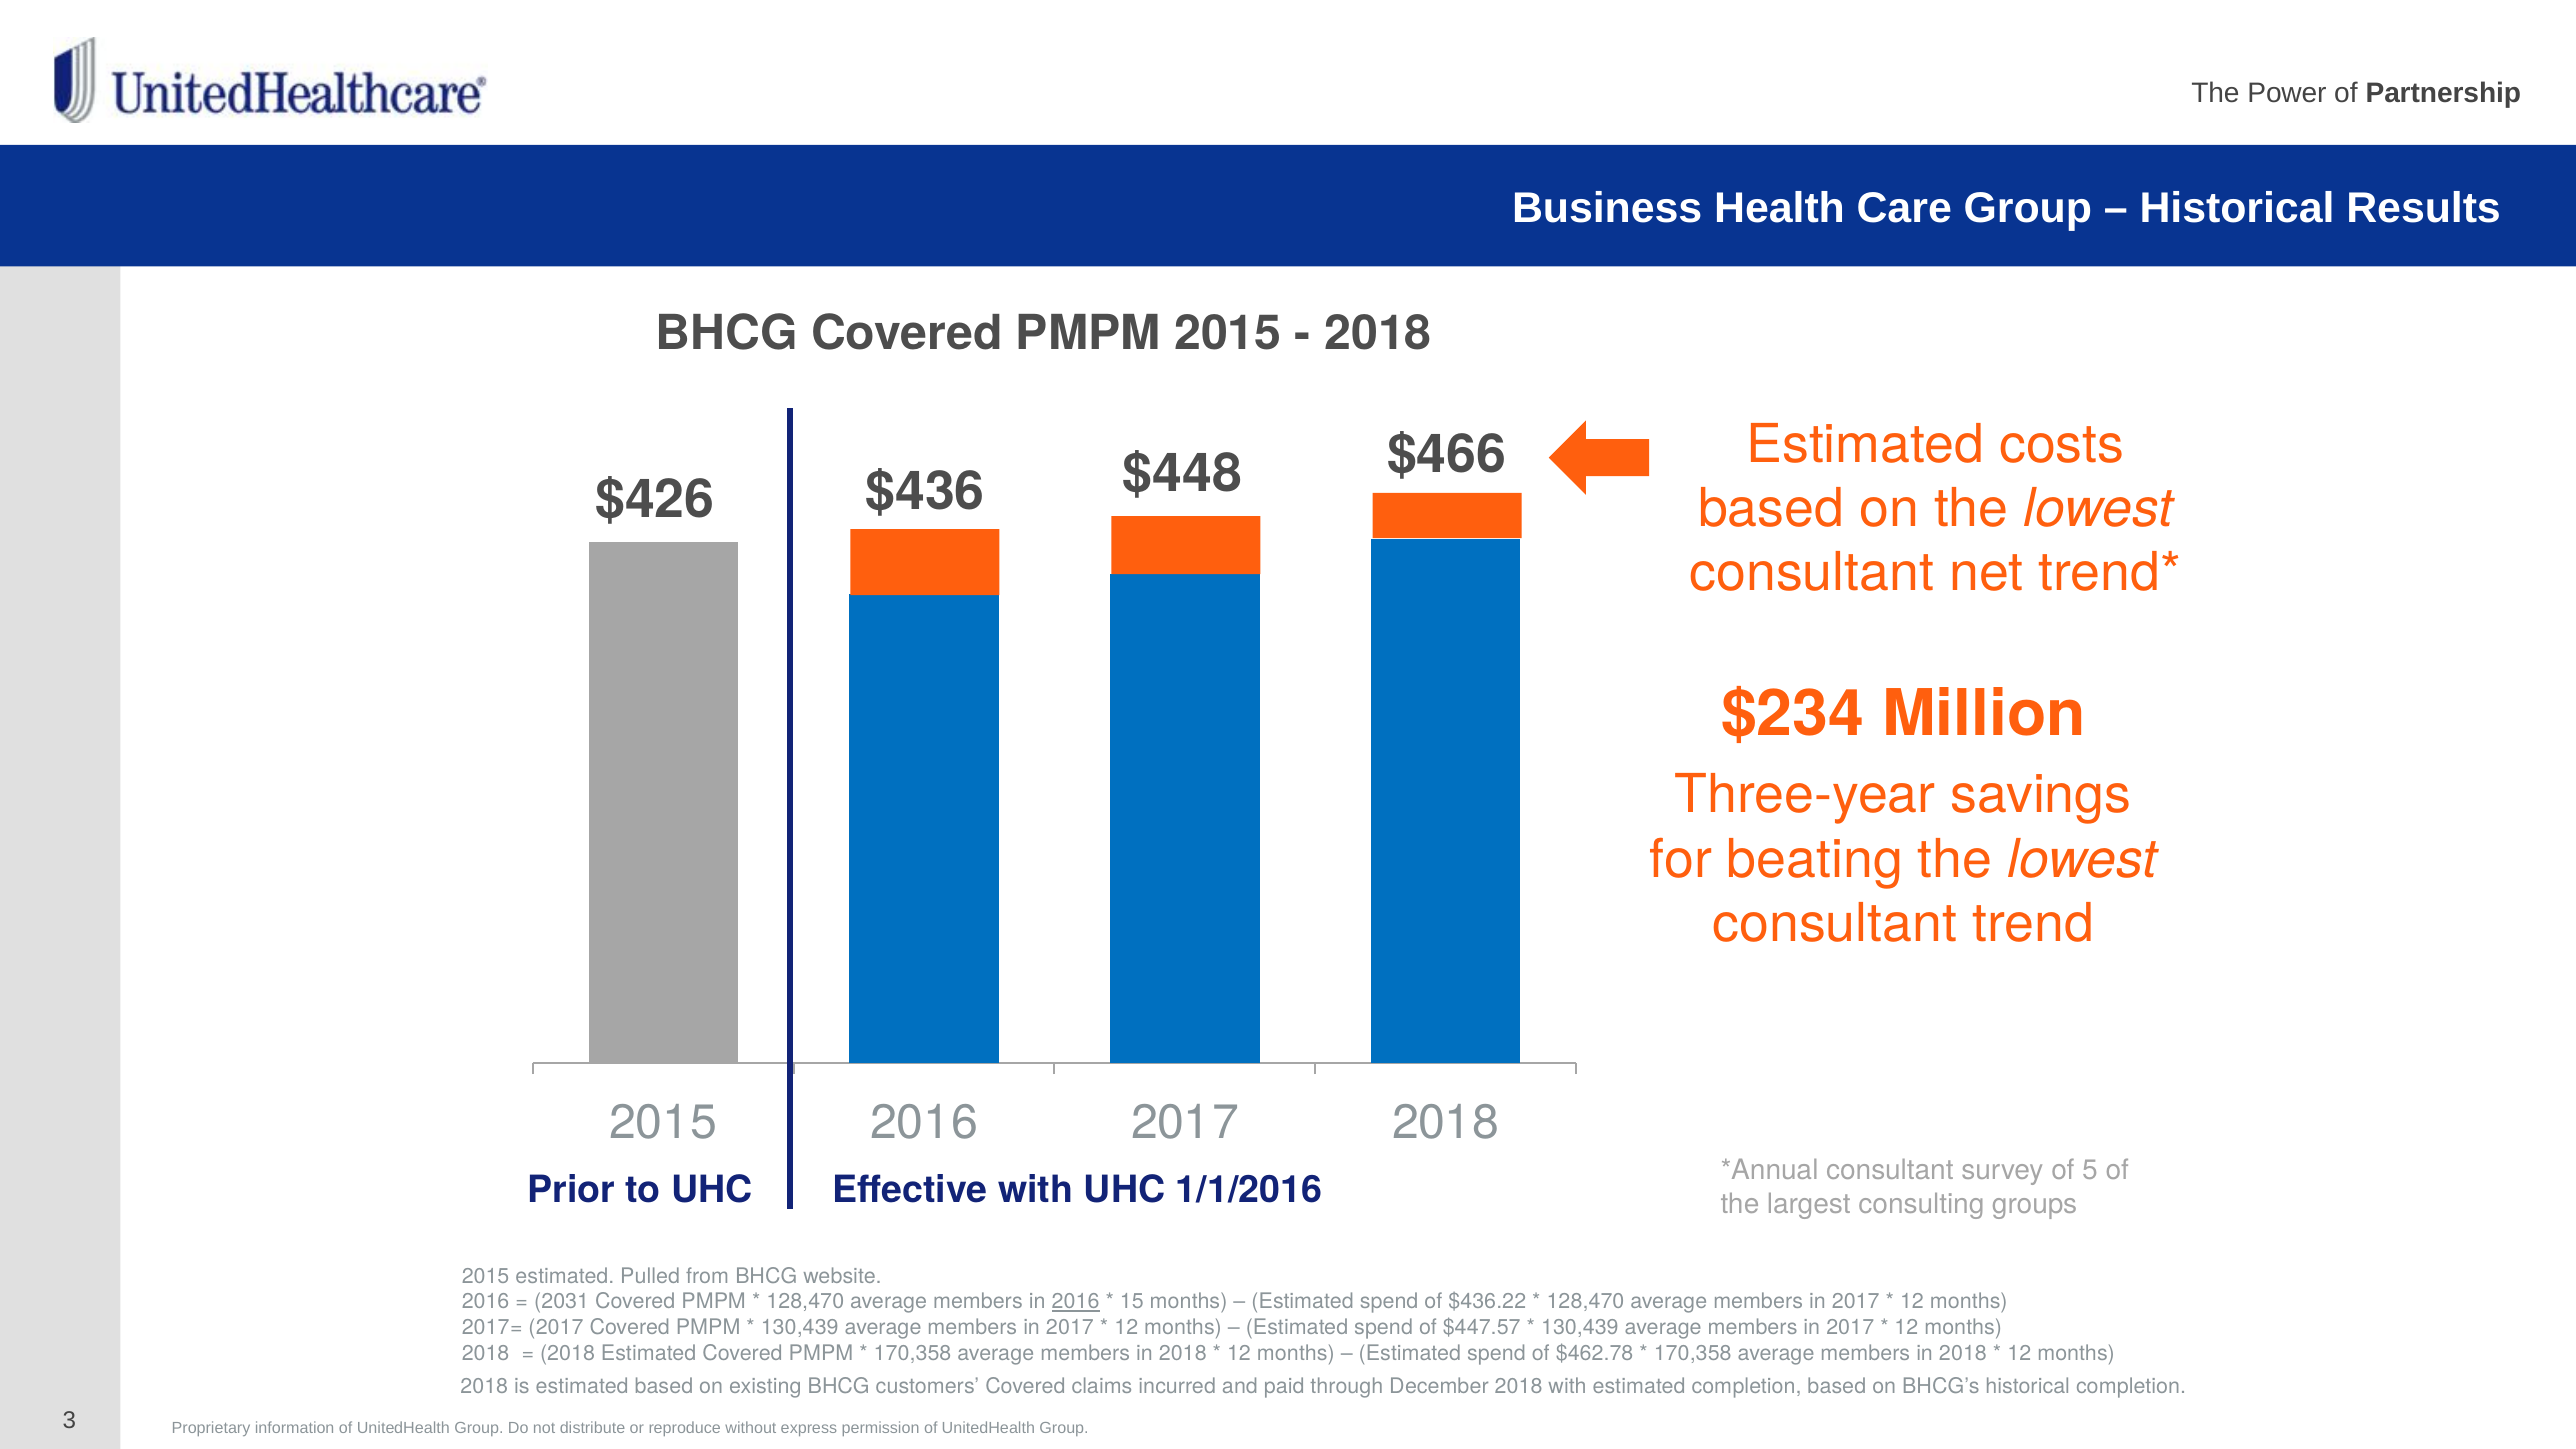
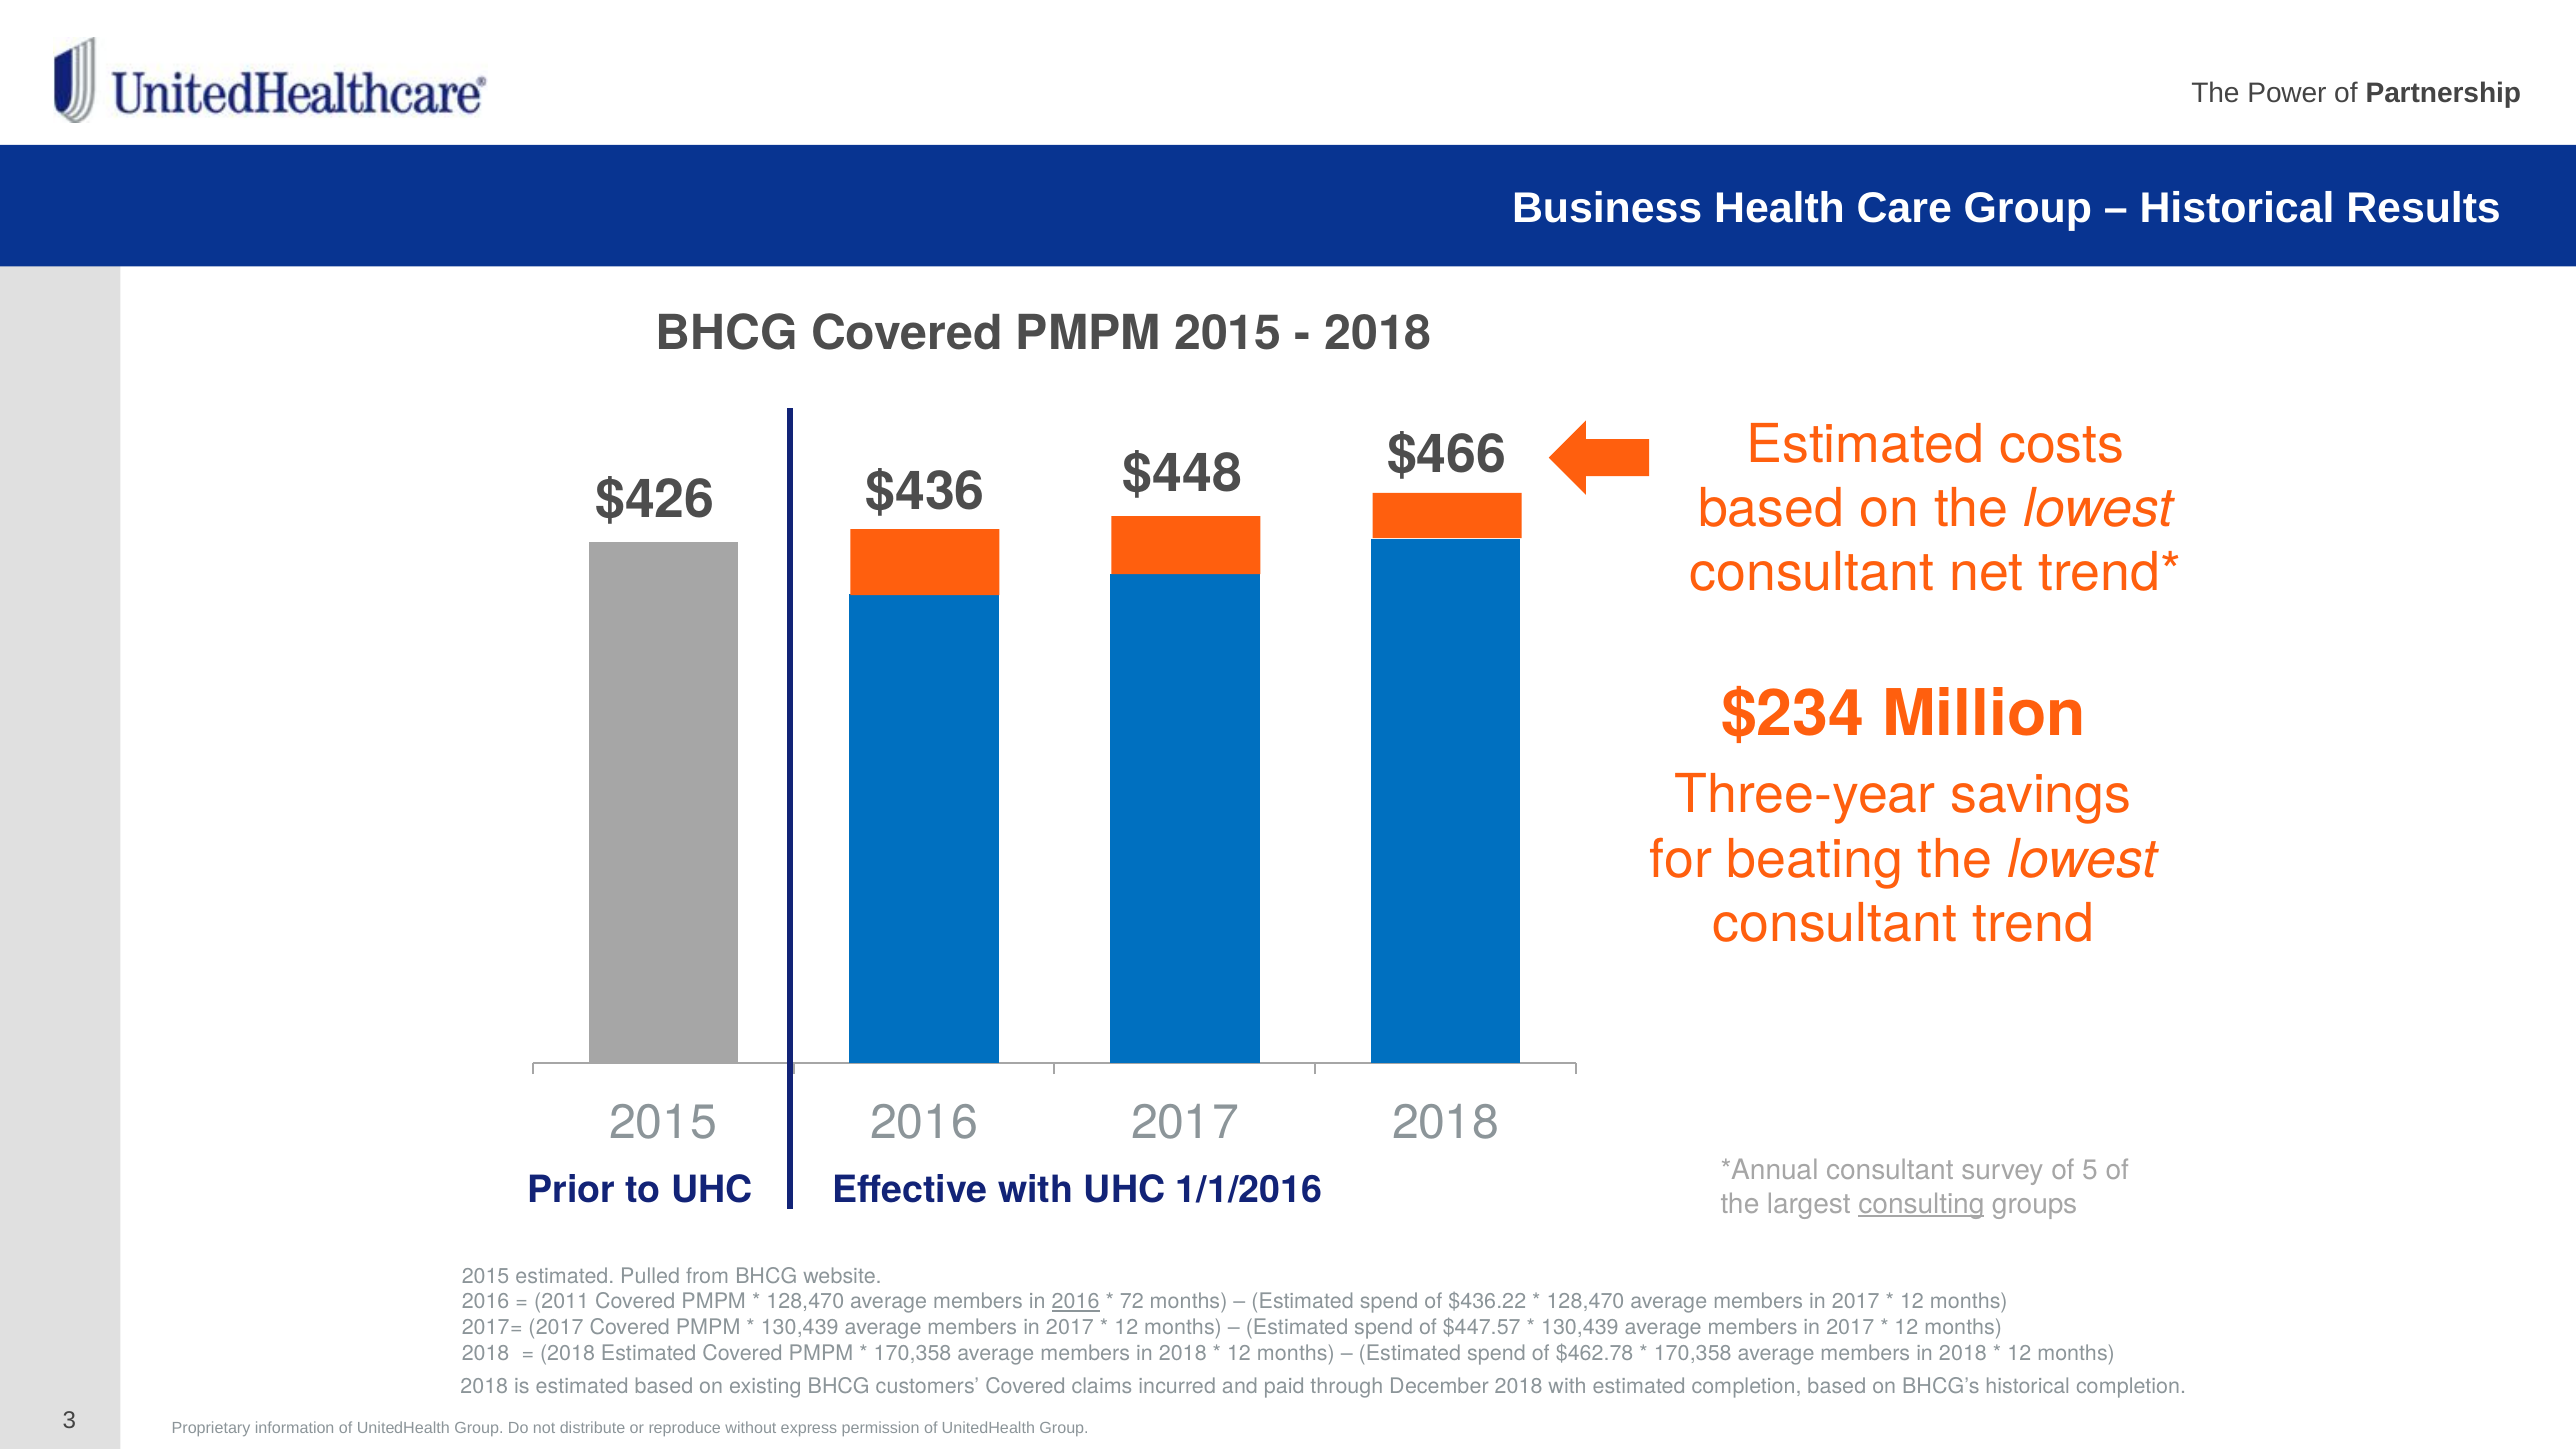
consulting underline: none -> present
2031: 2031 -> 2011
15: 15 -> 72
